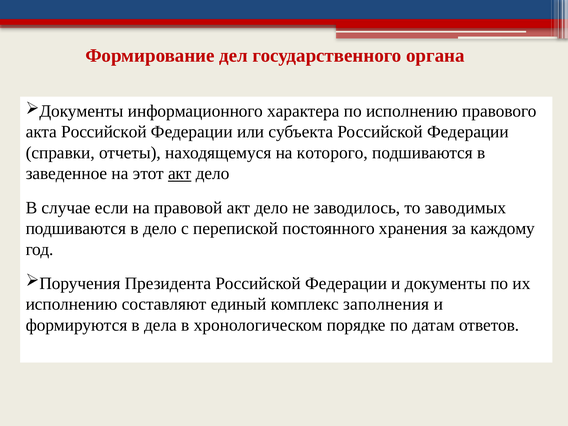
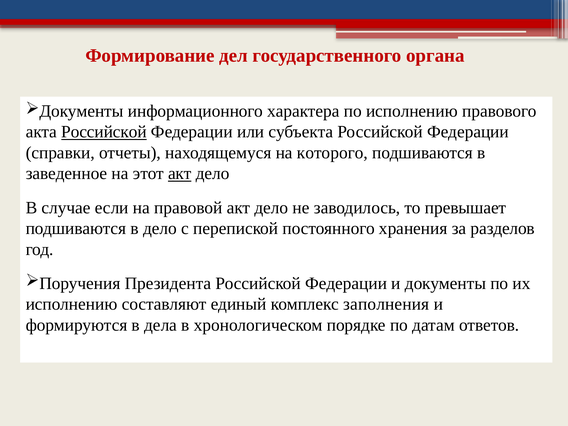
Российской at (104, 132) underline: none -> present
заводимых: заводимых -> превышает
каждому: каждому -> разделов
